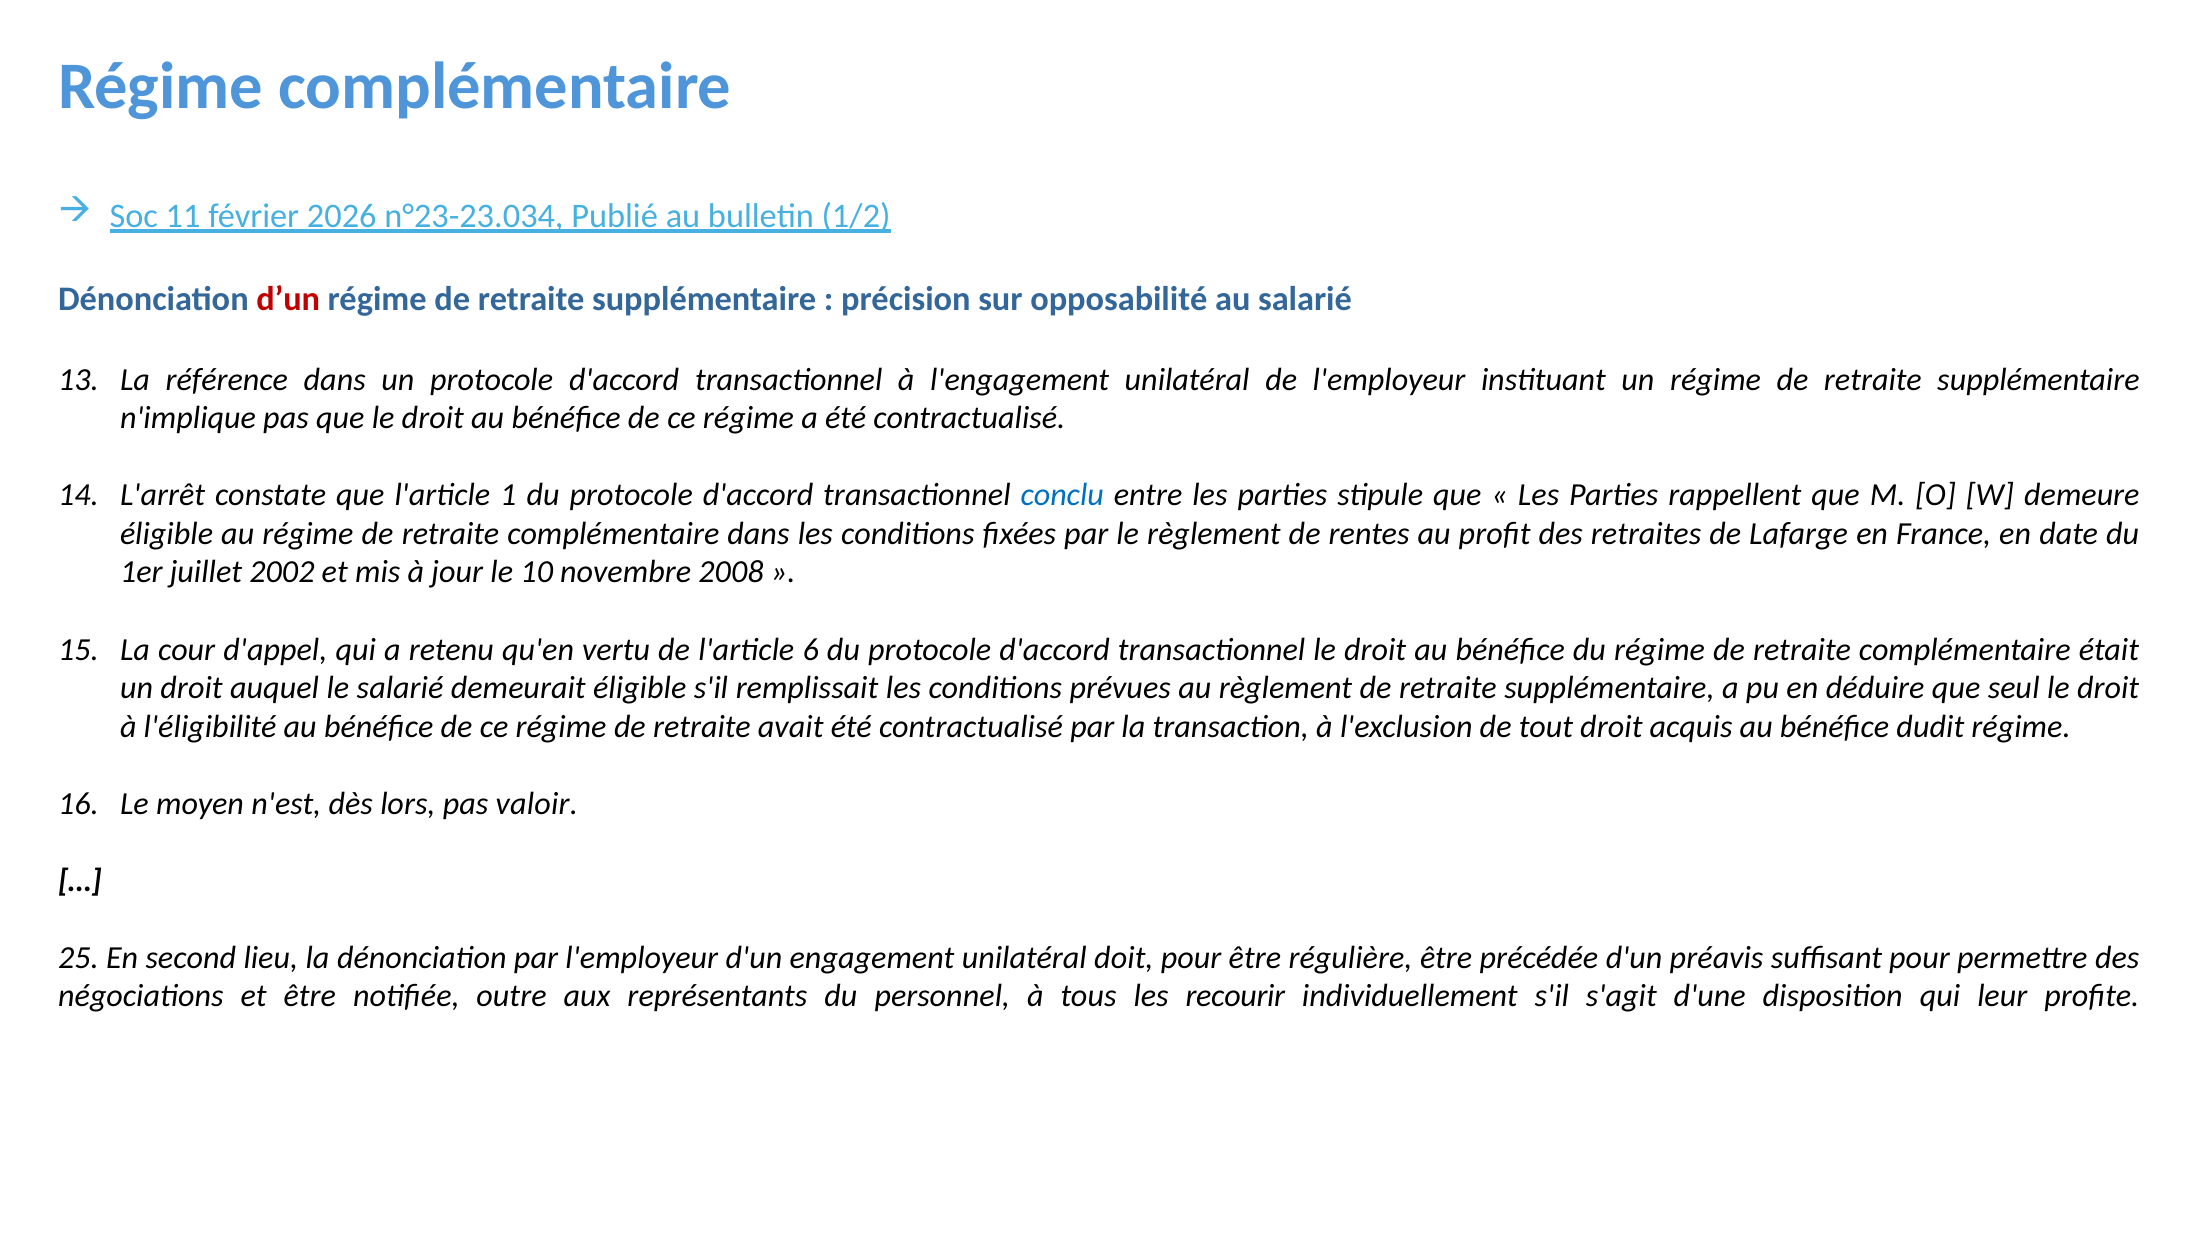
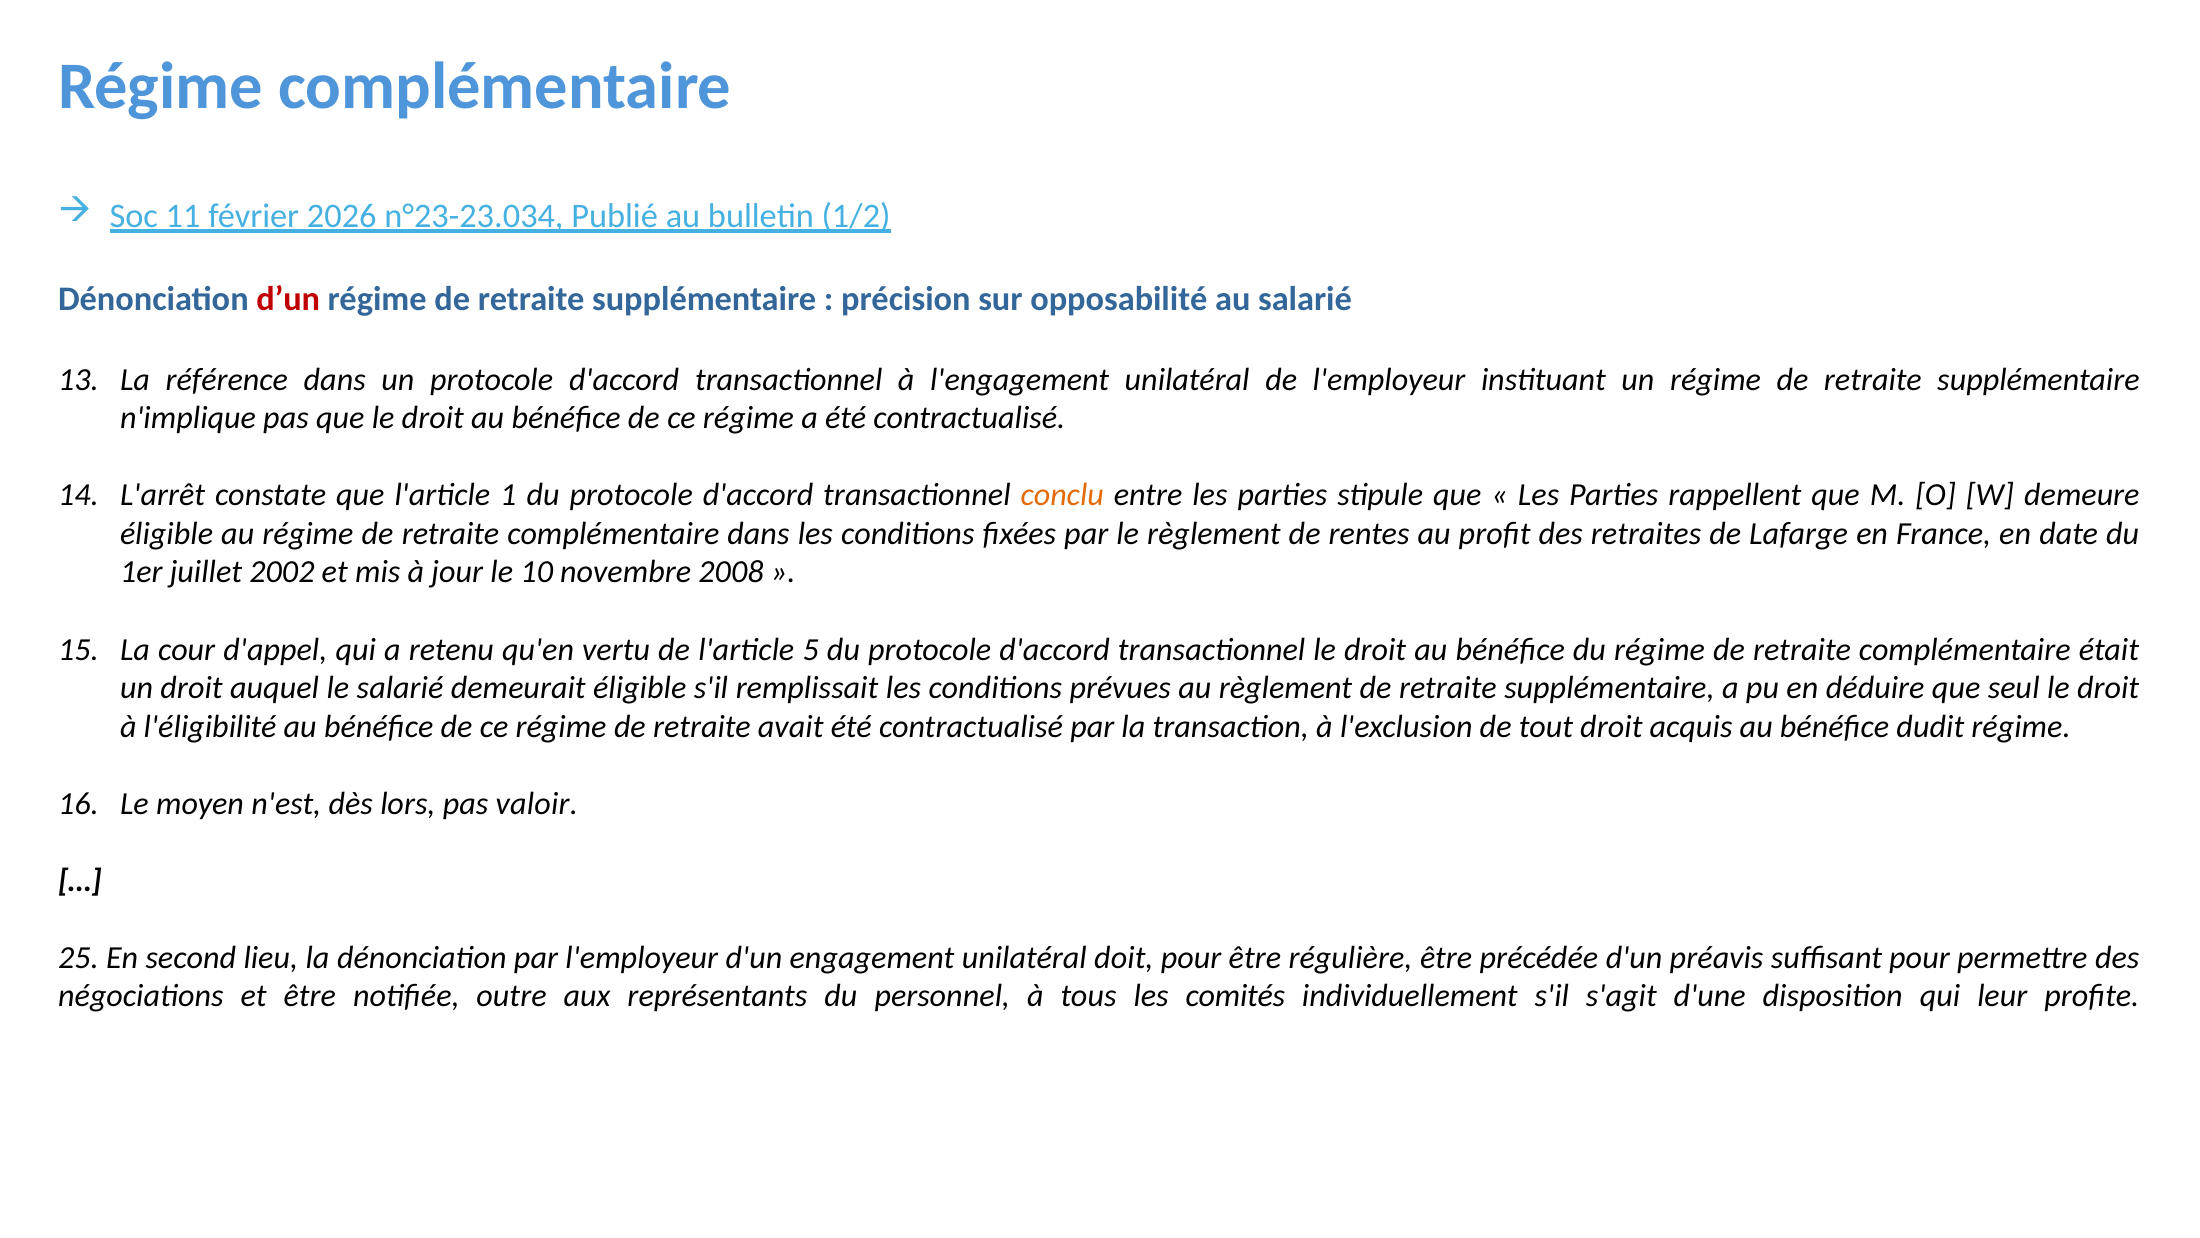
conclu colour: blue -> orange
6: 6 -> 5
recourir: recourir -> comités
